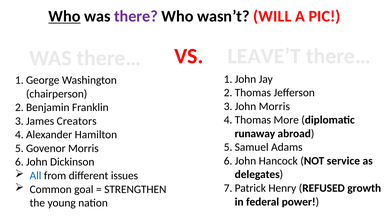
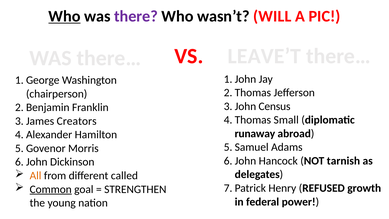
Morris at (274, 106): Morris -> Census
More: More -> Small
service: service -> tarnish
All colour: blue -> orange
issues: issues -> called
Common underline: none -> present
